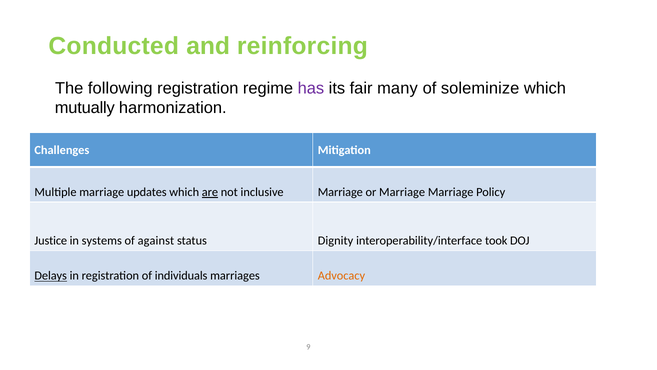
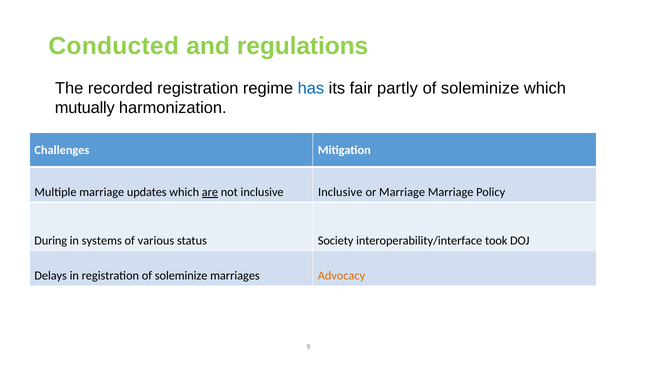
reinforcing: reinforcing -> regulations
following: following -> recorded
has colour: purple -> blue
many: many -> partly
inclusive Marriage: Marriage -> Inclusive
Justice: Justice -> During
against: against -> various
Dignity: Dignity -> Society
Delays underline: present -> none
registration of individuals: individuals -> soleminize
